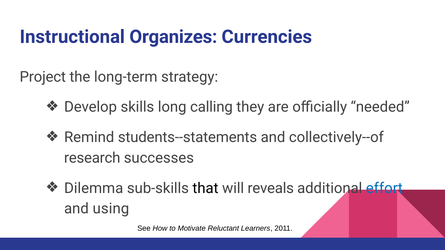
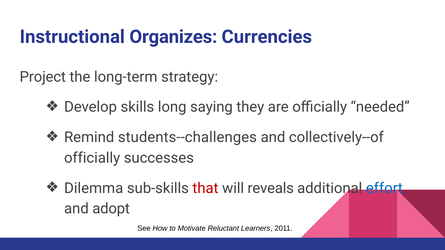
calling: calling -> saying
students--statements: students--statements -> students--challenges
research at (92, 158): research -> officially
that colour: black -> red
using: using -> adopt
